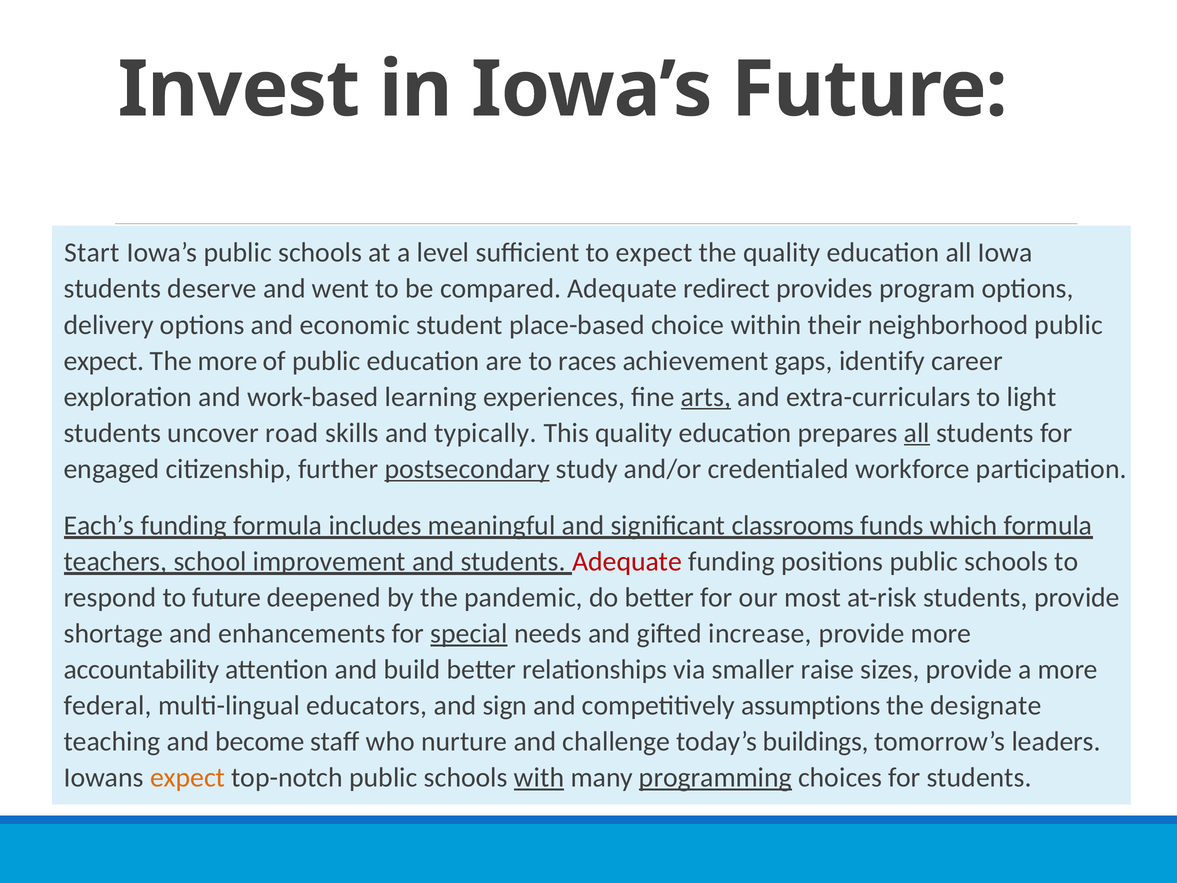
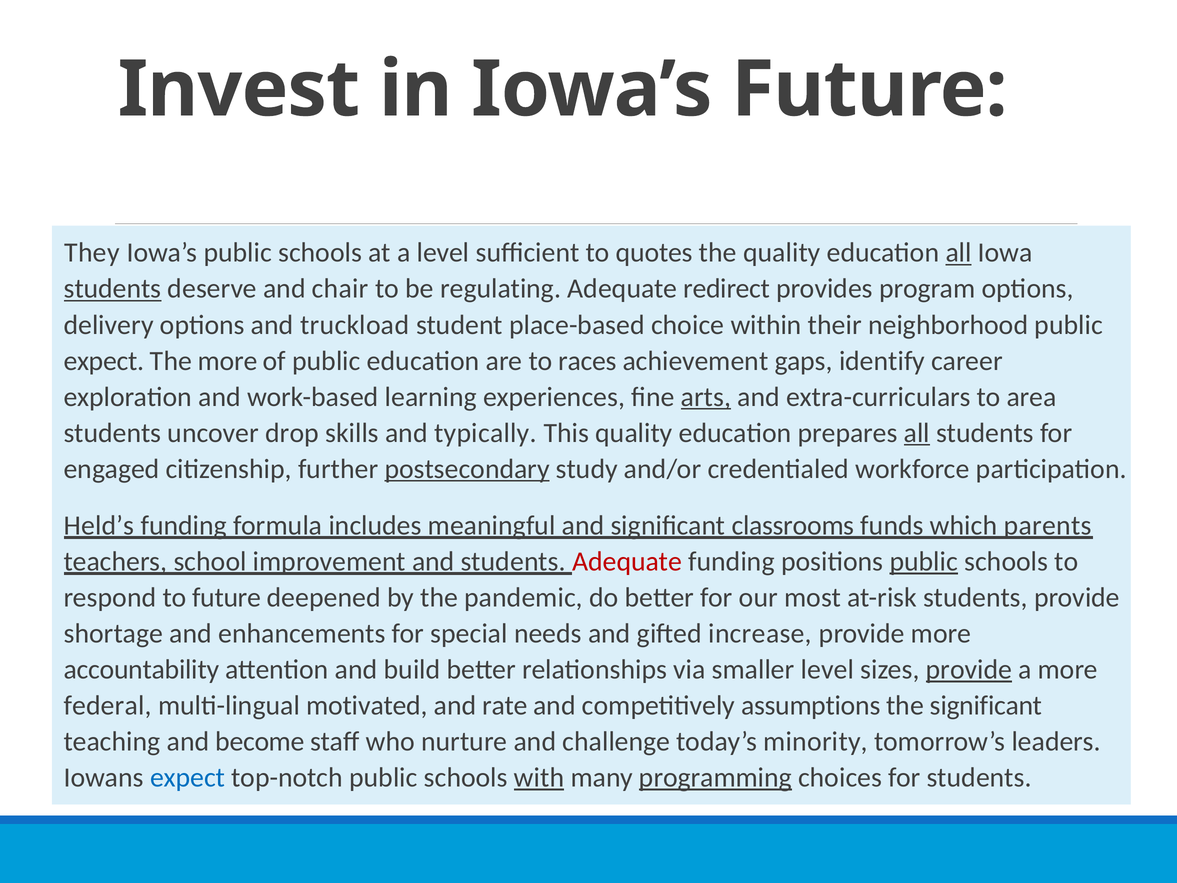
Start: Start -> They
to expect: expect -> quotes
all at (959, 253) underline: none -> present
students at (113, 289) underline: none -> present
went: went -> chair
compared: compared -> regulating
economic: economic -> truckload
light: light -> area
road: road -> drop
Each’s: Each’s -> Held’s
which formula: formula -> parents
public at (924, 561) underline: none -> present
special underline: present -> none
smaller raise: raise -> level
provide at (969, 669) underline: none -> present
educators: educators -> motivated
sign: sign -> rate
the designate: designate -> significant
buildings: buildings -> minority
expect at (188, 777) colour: orange -> blue
